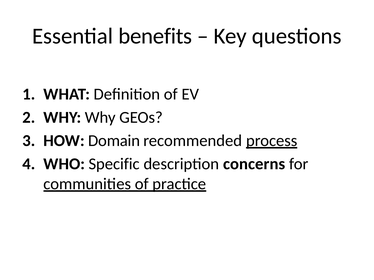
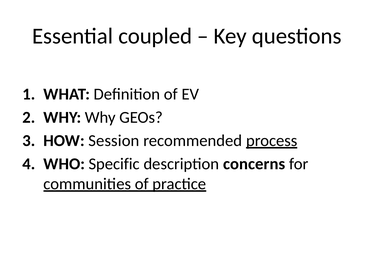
benefits: benefits -> coupled
Domain: Domain -> Session
